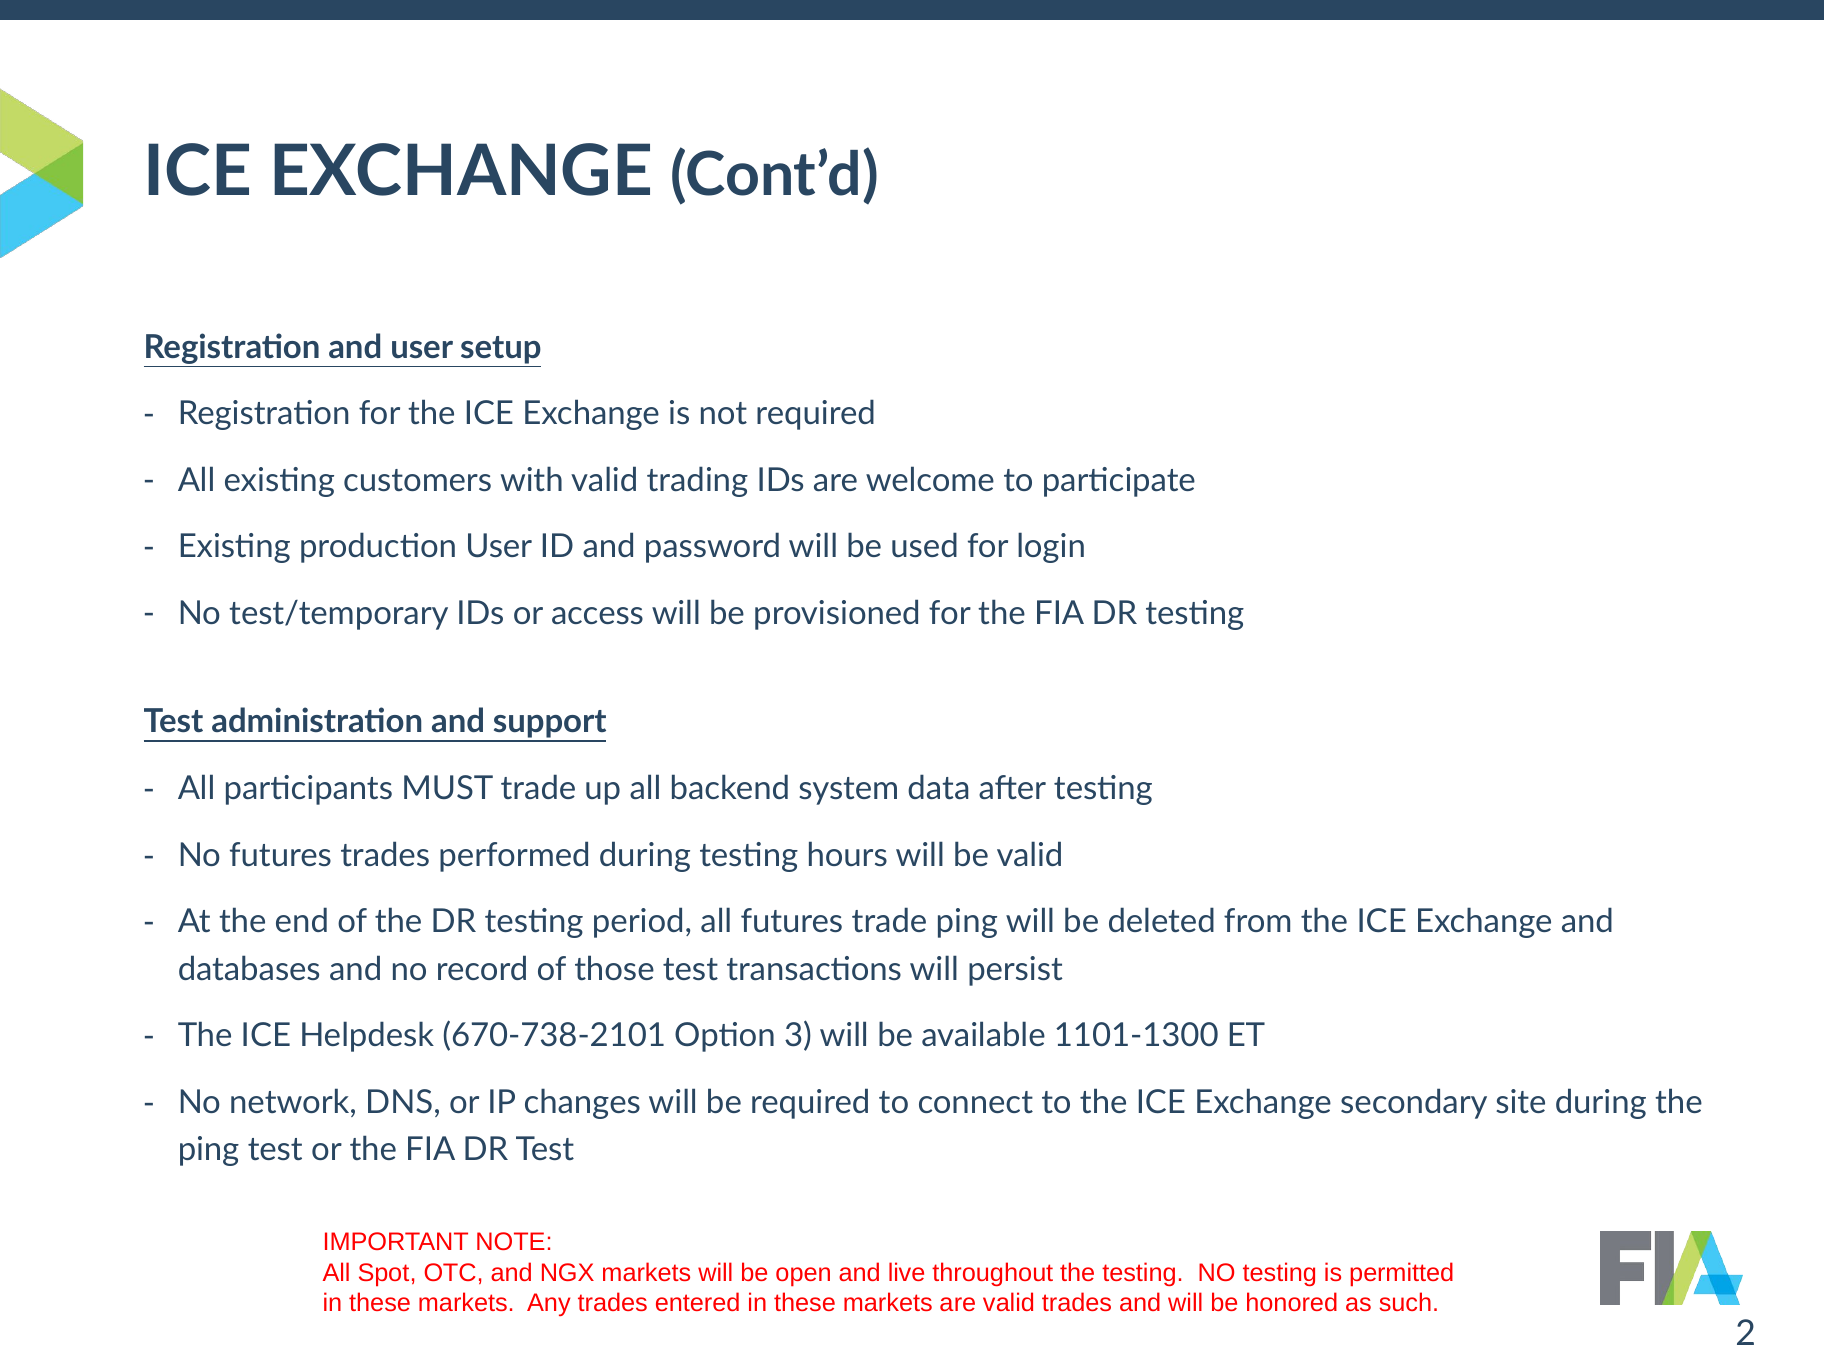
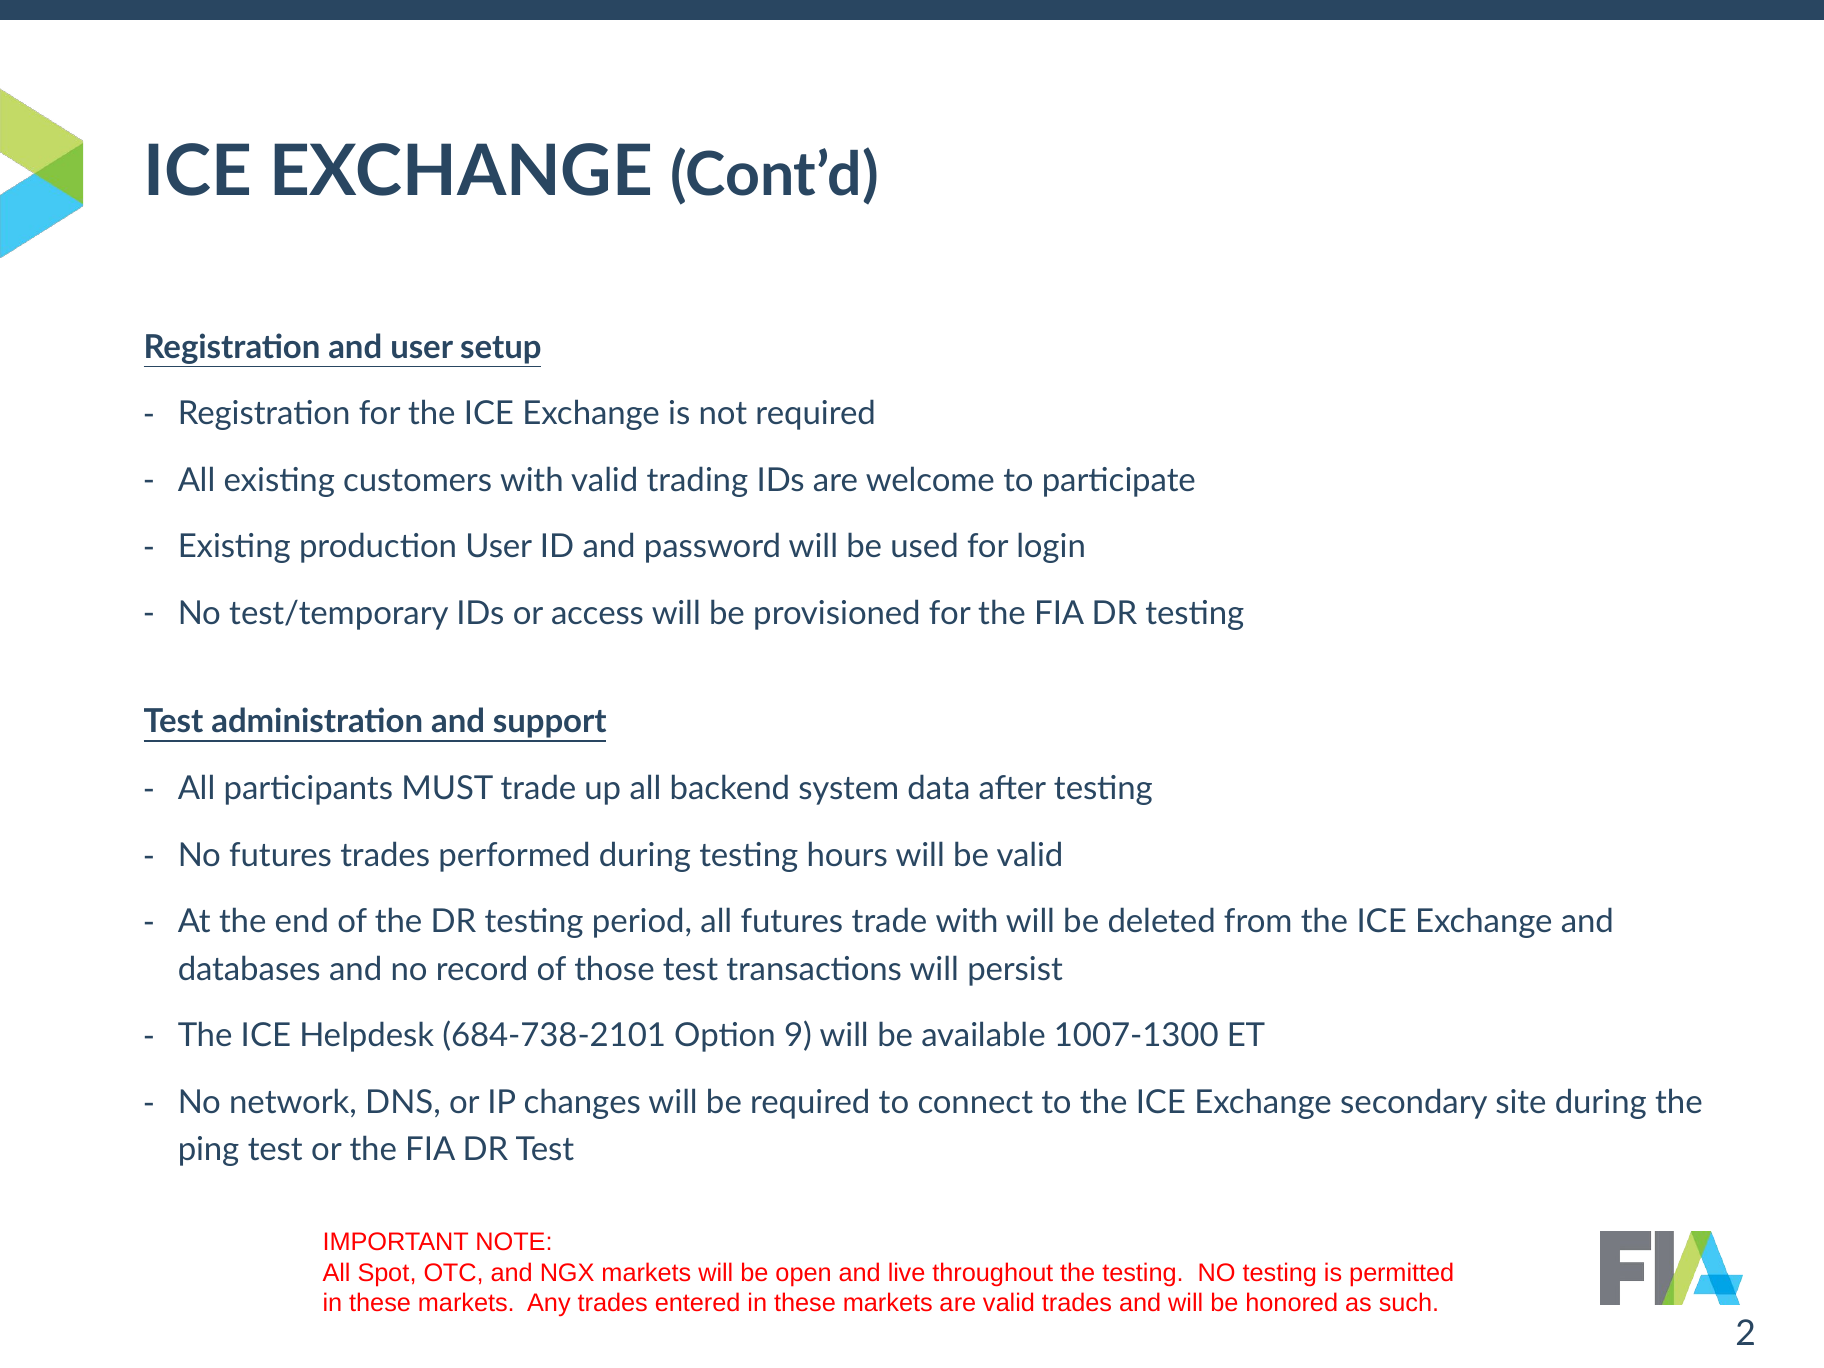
trade ping: ping -> with
670-738-2101: 670-738-2101 -> 684-738-2101
3: 3 -> 9
1101-1300: 1101-1300 -> 1007-1300
